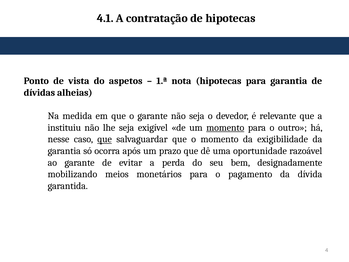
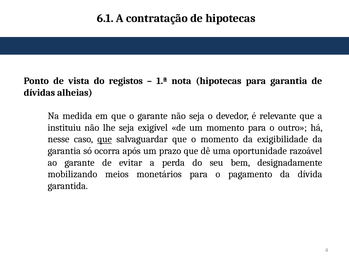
4.1: 4.1 -> 6.1
aspetos: aspetos -> registos
momento at (225, 127) underline: present -> none
